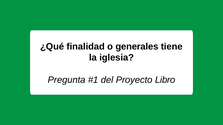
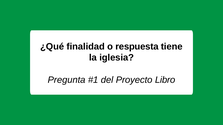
generales: generales -> respuesta
